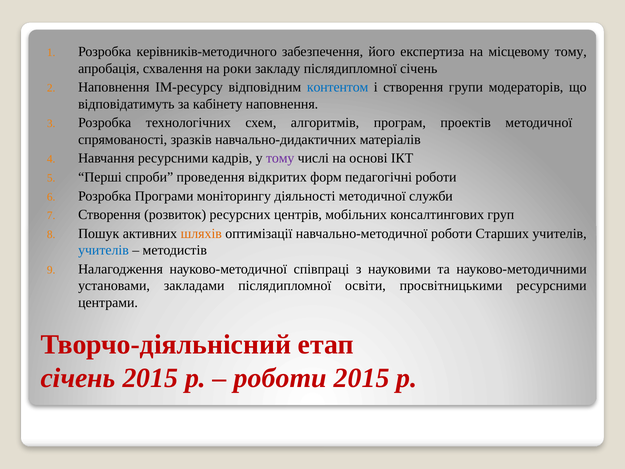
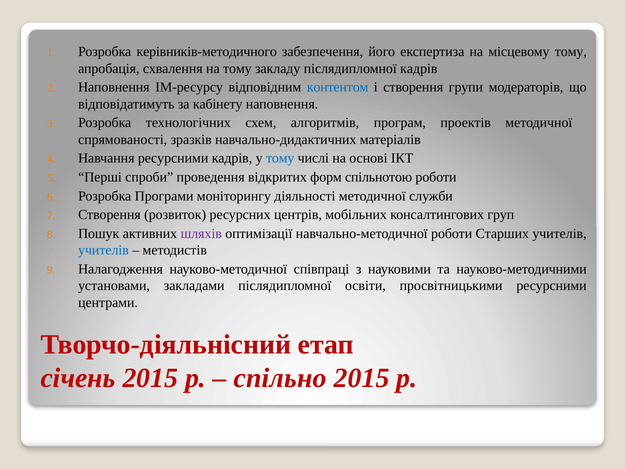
на роки: роки -> тому
післядипломної січень: січень -> кадрів
тому at (280, 158) colour: purple -> blue
педагогічні: педагогічні -> спільнотою
шляхів colour: orange -> purple
роботи at (280, 378): роботи -> спільно
